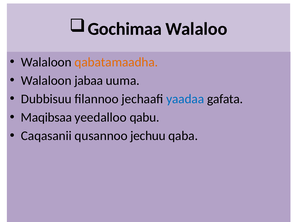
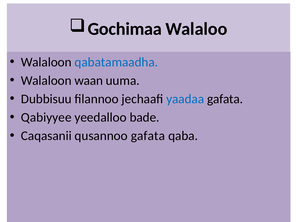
qabatamaadha colour: orange -> blue
jabaa: jabaa -> waan
Maqibsaa: Maqibsaa -> Qabiyyee
qabu: qabu -> bade
qusannoo jechuu: jechuu -> gafata
